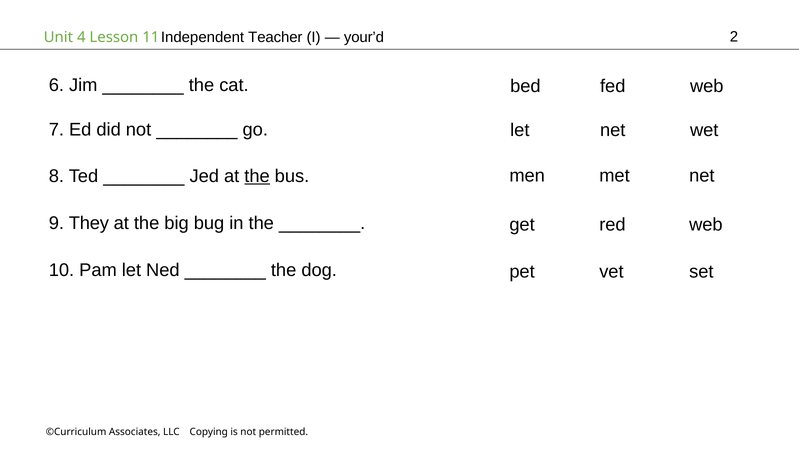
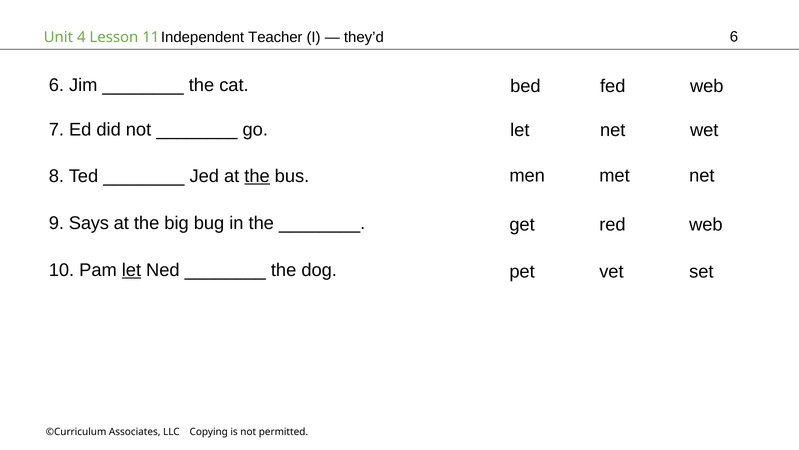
your’d: your’d -> they’d
2 at (734, 37): 2 -> 6
They: They -> Says
let at (131, 270) underline: none -> present
